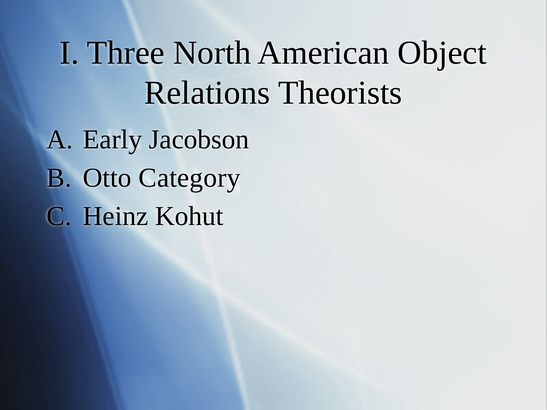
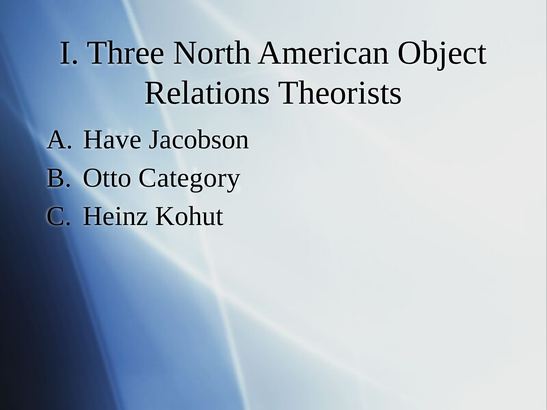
Early: Early -> Have
